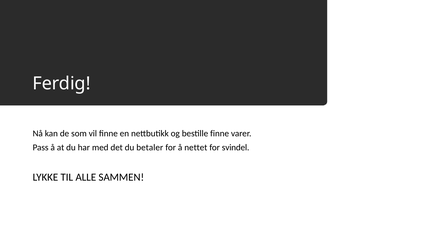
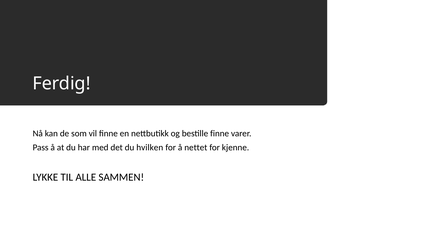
betaler: betaler -> hvilken
svindel: svindel -> kjenne
